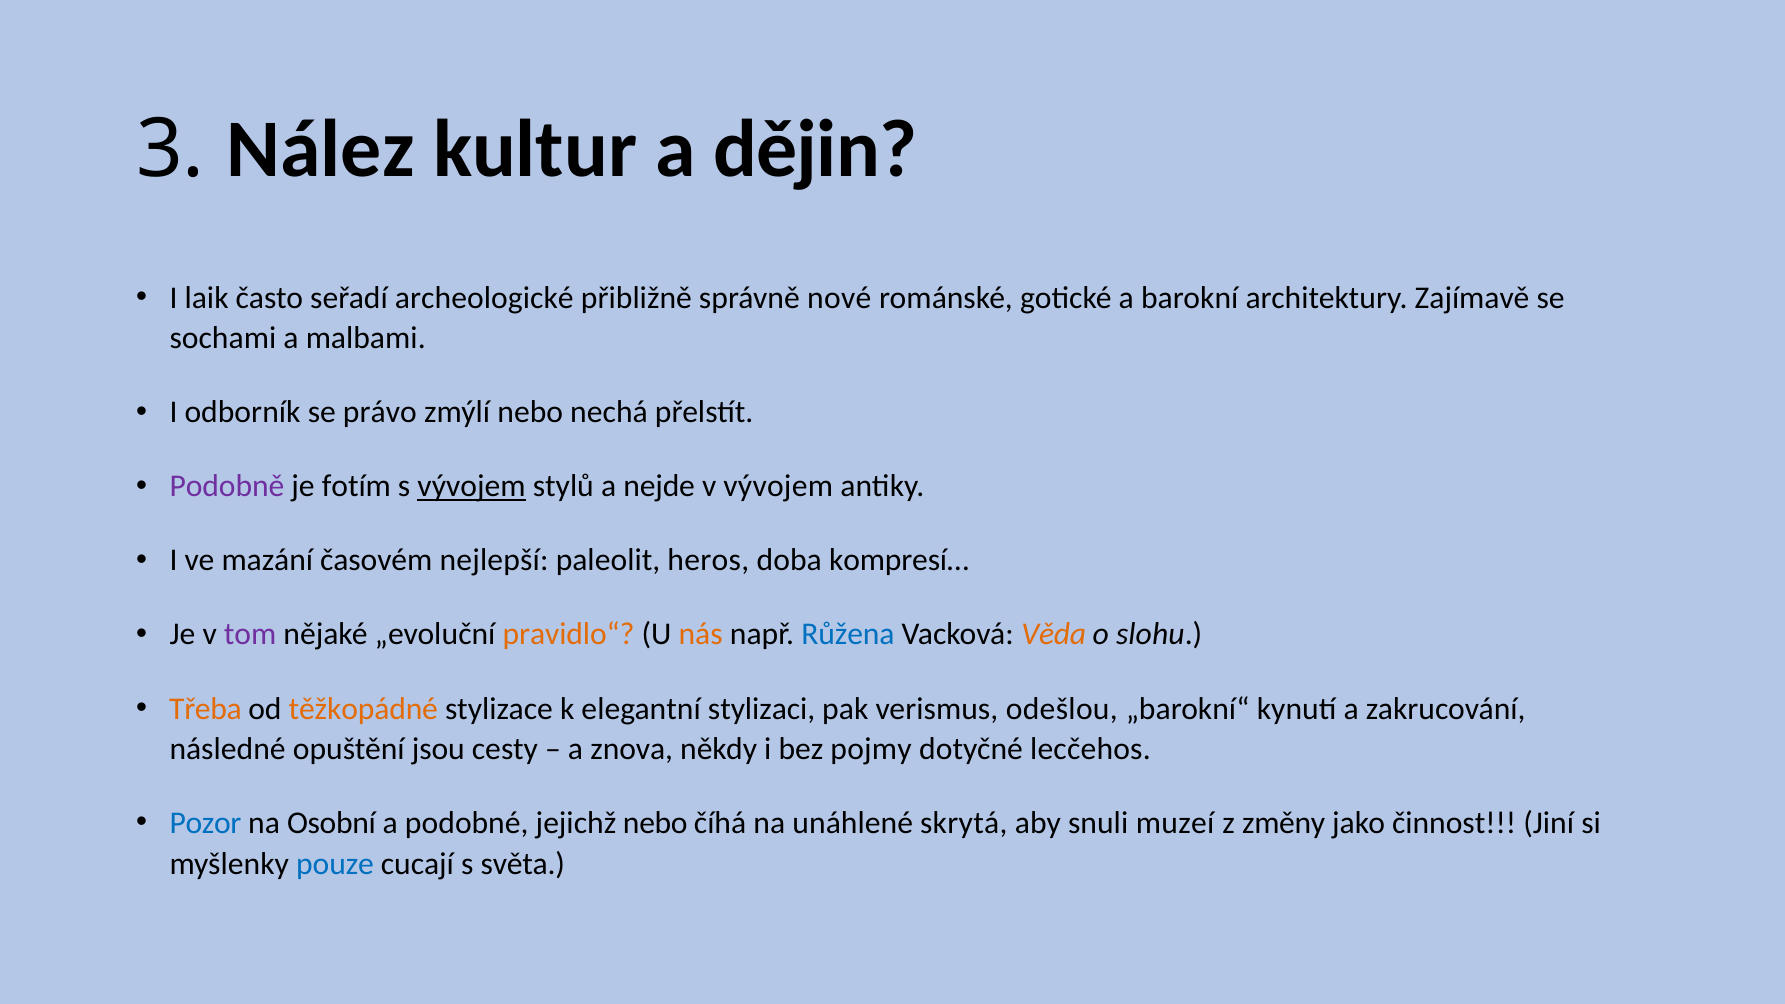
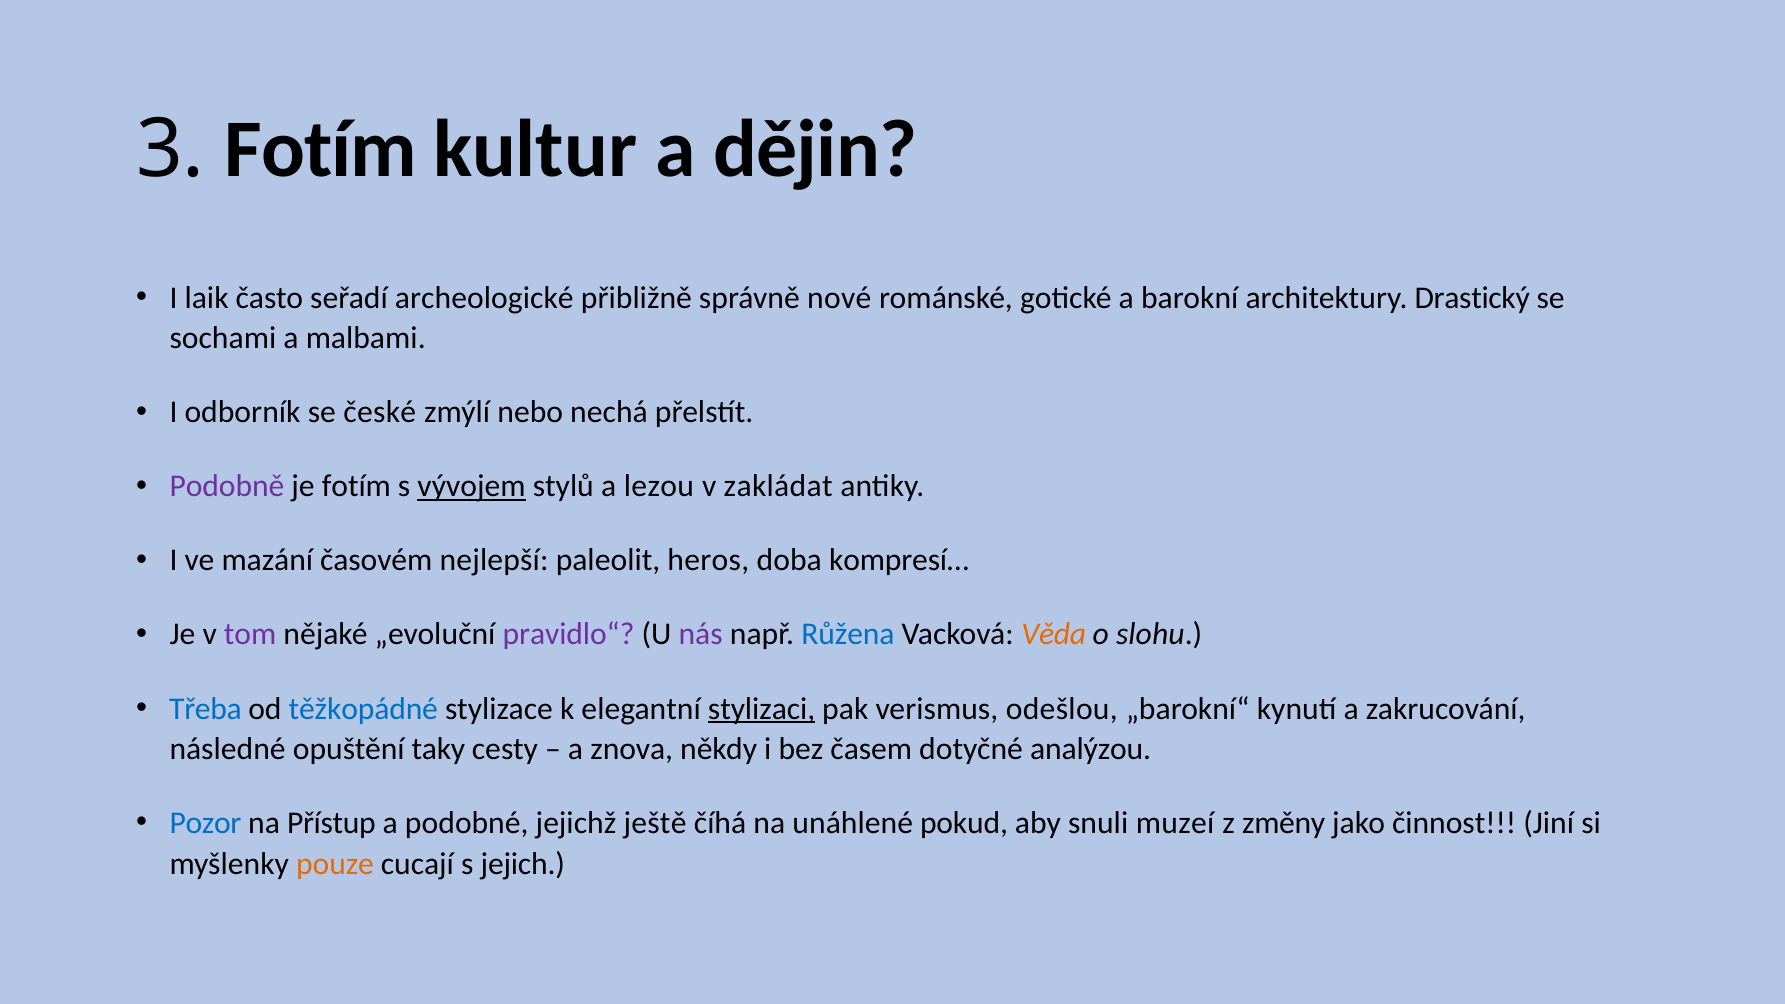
3 Nález: Nález -> Fotím
Zajímavě: Zajímavě -> Drastický
právo: právo -> české
nejde: nejde -> lezou
v vývojem: vývojem -> zakládat
pravidlo“ colour: orange -> purple
nás colour: orange -> purple
Třeba colour: orange -> blue
těžkopádné colour: orange -> blue
stylizaci underline: none -> present
jsou: jsou -> taky
pojmy: pojmy -> časem
lecčehos: lecčehos -> analýzou
Osobní: Osobní -> Přístup
jejichž nebo: nebo -> ještě
skrytá: skrytá -> pokud
pouze colour: blue -> orange
světa: světa -> jejich
